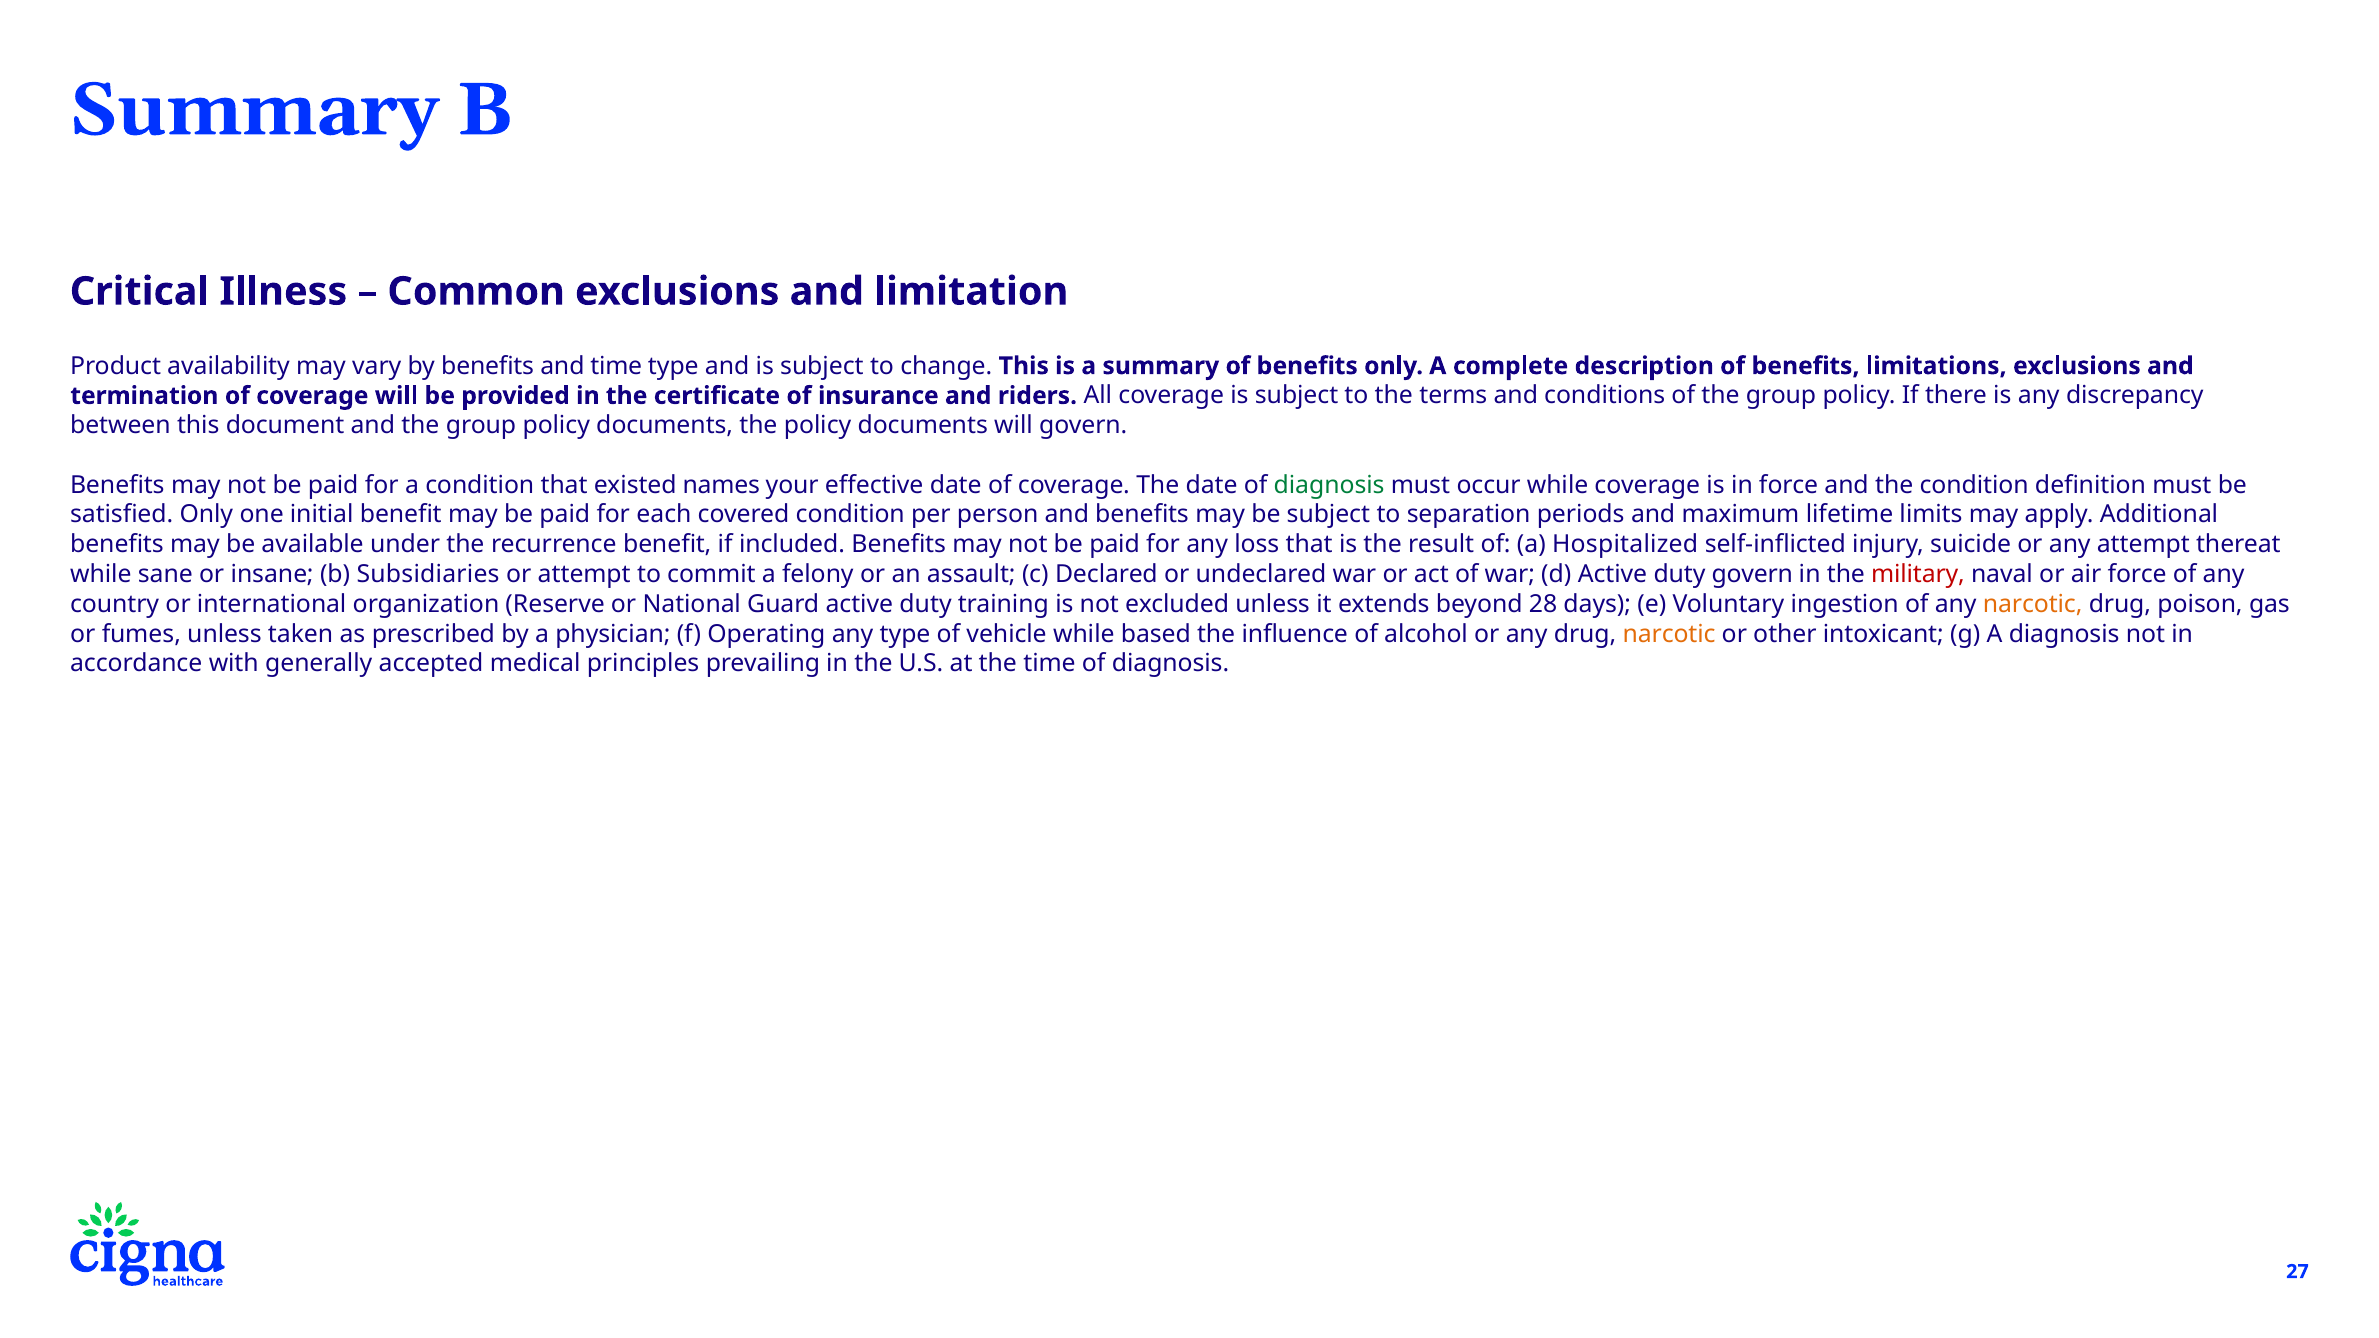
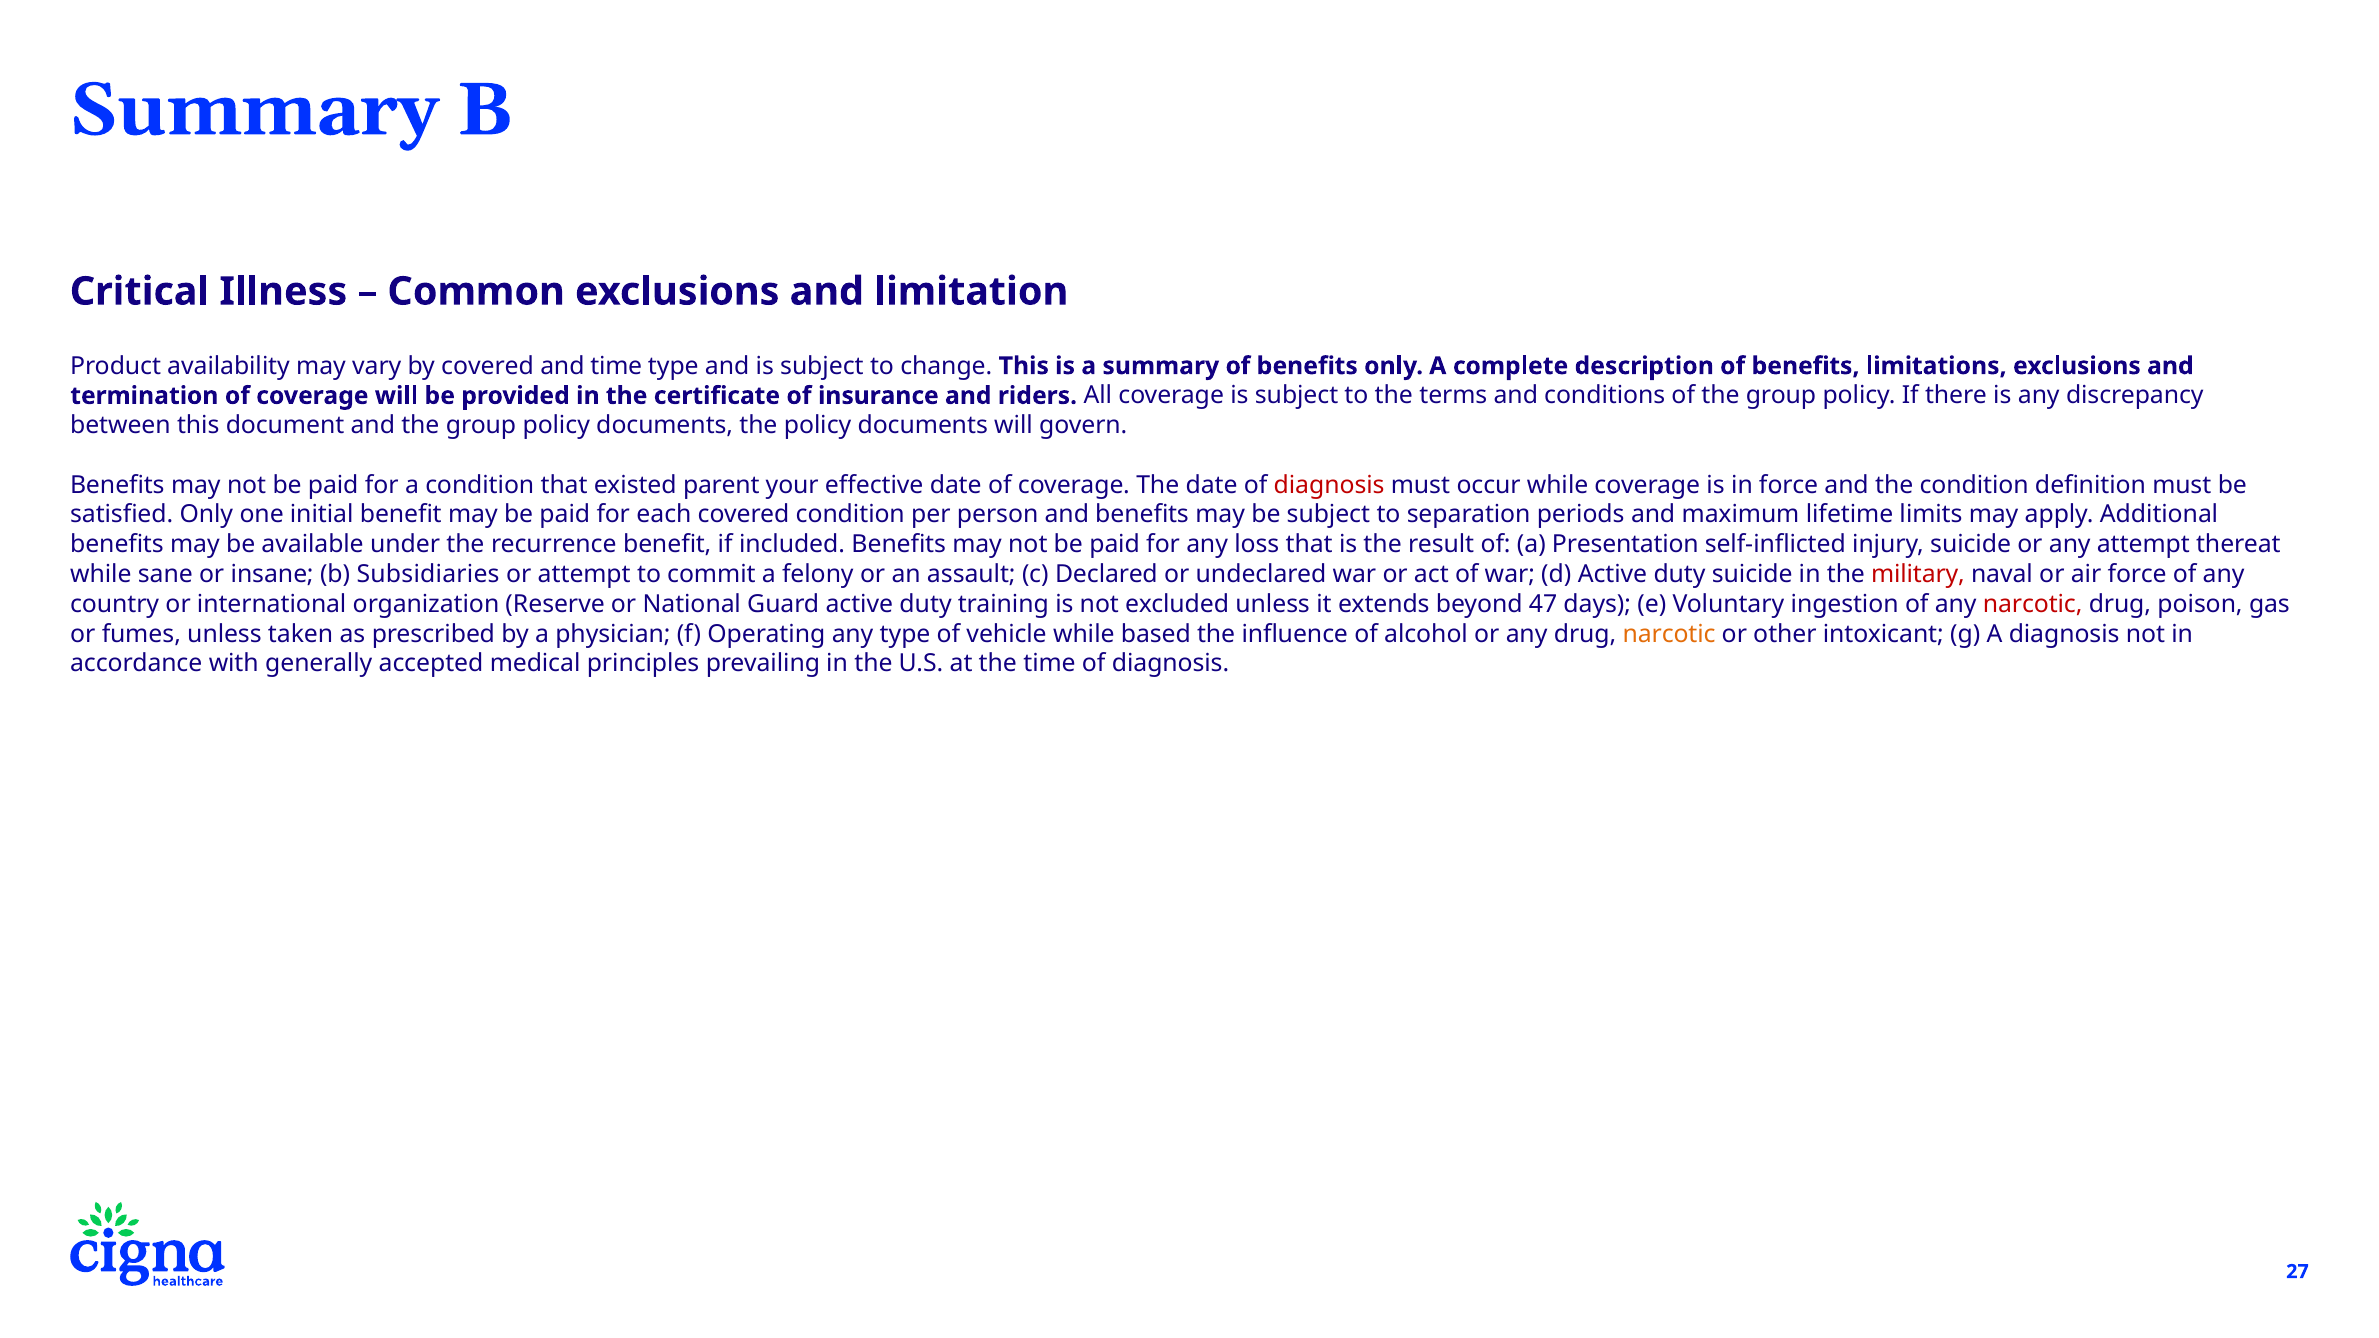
by benefits: benefits -> covered
names: names -> parent
diagnosis at (1329, 485) colour: green -> red
Hospitalized: Hospitalized -> Presentation
duty govern: govern -> suicide
28: 28 -> 47
narcotic at (2033, 604) colour: orange -> red
